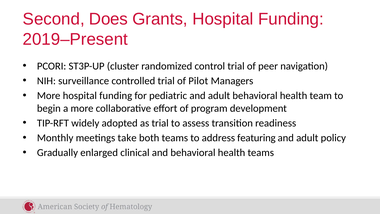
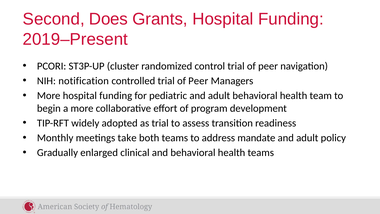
surveillance: surveillance -> notification
controlled trial of Pilot: Pilot -> Peer
featuring: featuring -> mandate
